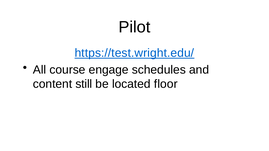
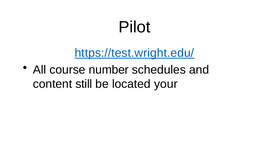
engage: engage -> number
floor: floor -> your
